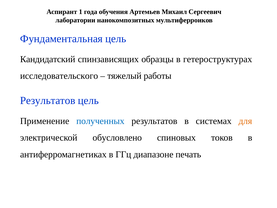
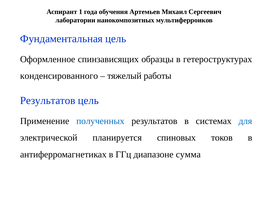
Кандидатский: Кандидатский -> Оформленное
исследовательского: исследовательского -> конденсированного
для colour: orange -> blue
обусловлено: обусловлено -> планируется
печать: печать -> сумма
